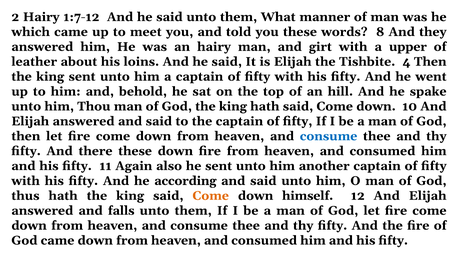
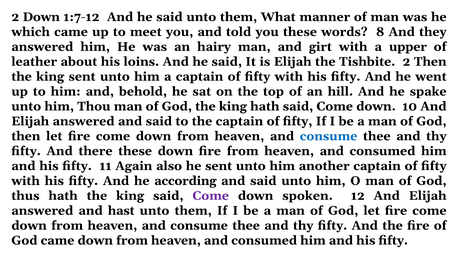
2 Hairy: Hairy -> Down
Tishbite 4: 4 -> 2
Come at (211, 195) colour: orange -> purple
himself: himself -> spoken
falls: falls -> hast
